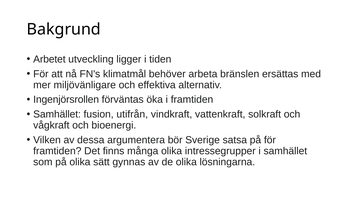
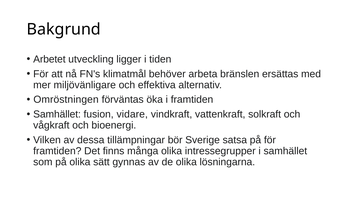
Ingenjörsrollen: Ingenjörsrollen -> Omröstningen
utifrån: utifrån -> vidare
argumentera: argumentera -> tillämpningar
